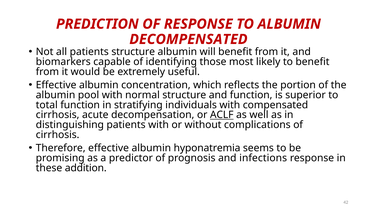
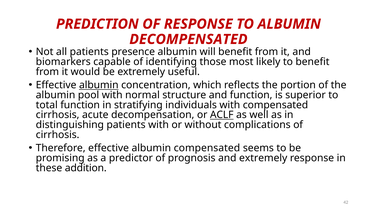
patients structure: structure -> presence
albumin at (99, 85) underline: none -> present
albumin hyponatremia: hyponatremia -> compensated
and infections: infections -> extremely
